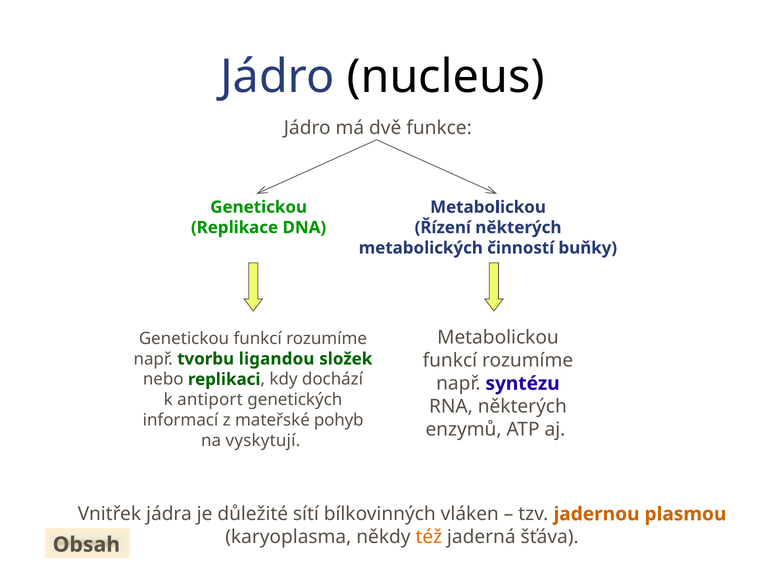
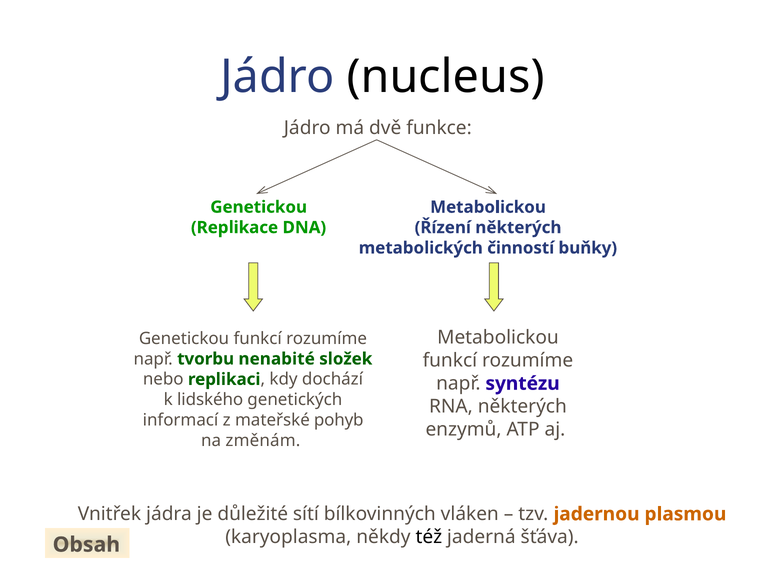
ligandou: ligandou -> nenabité
antiport: antiport -> lidského
vyskytují: vyskytují -> změnám
též colour: orange -> black
